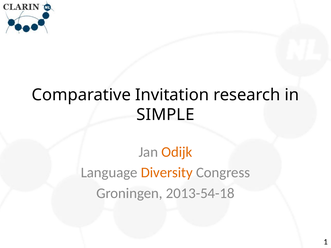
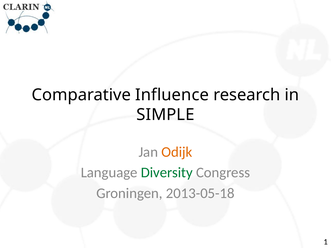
Invitation: Invitation -> Influence
Diversity colour: orange -> green
2013-54-18: 2013-54-18 -> 2013-05-18
